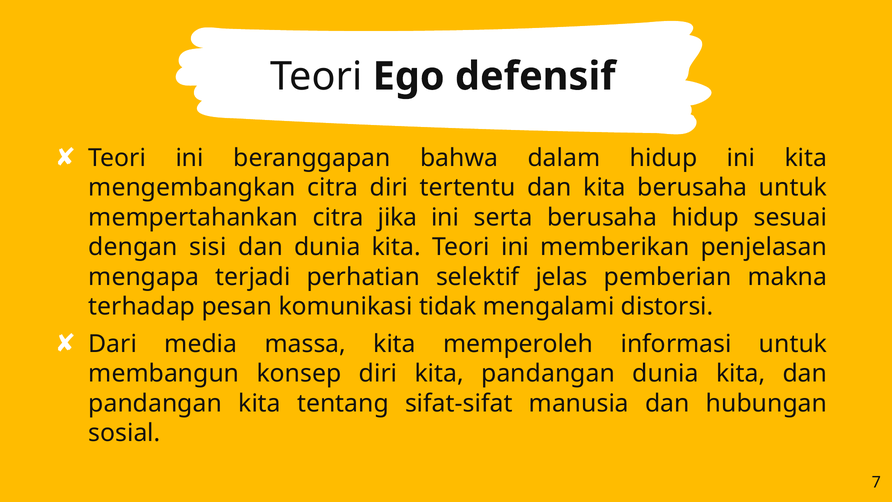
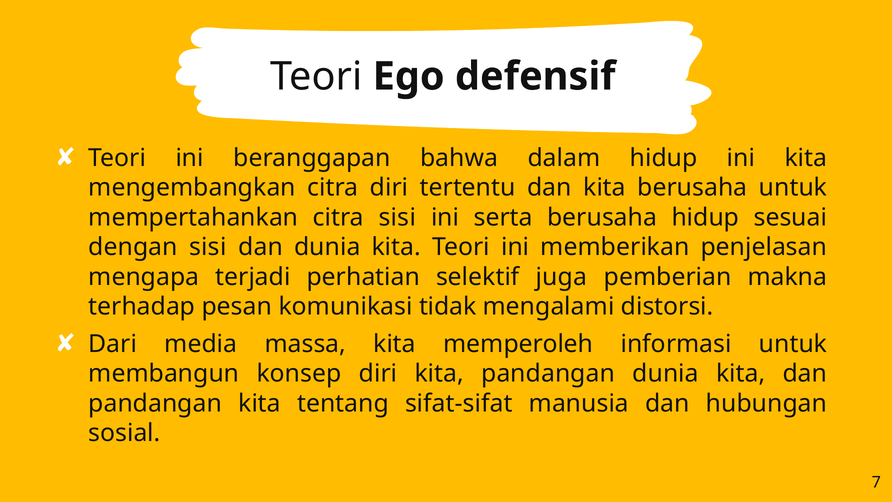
citra jika: jika -> sisi
jelas: jelas -> juga
